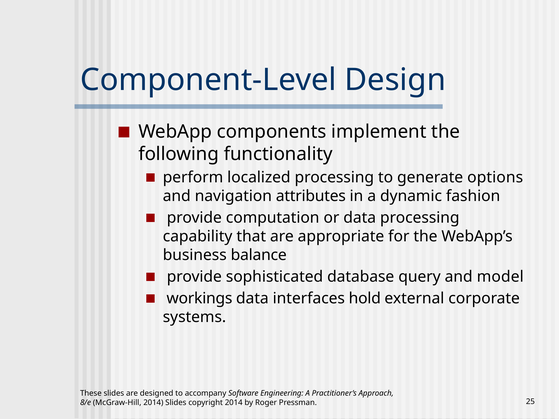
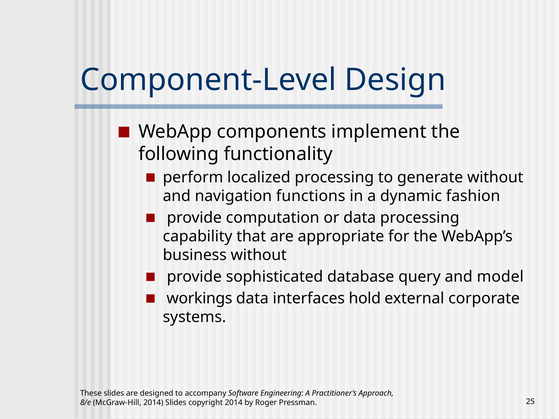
generate options: options -> without
attributes: attributes -> functions
business balance: balance -> without
